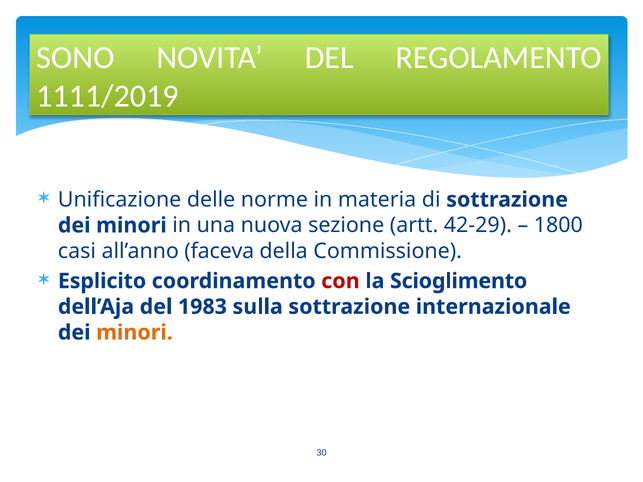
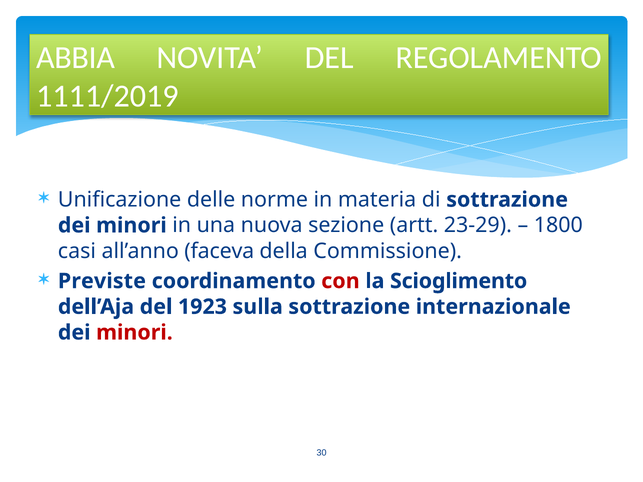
SONO: SONO -> ABBIA
42-29: 42-29 -> 23-29
Esplicito: Esplicito -> Previste
1983: 1983 -> 1923
minori at (134, 333) colour: orange -> red
